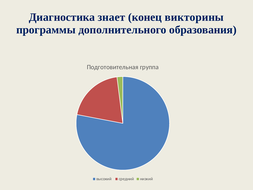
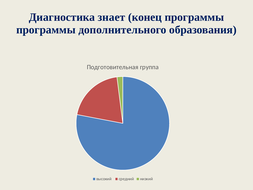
конец викторины: викторины -> программы
